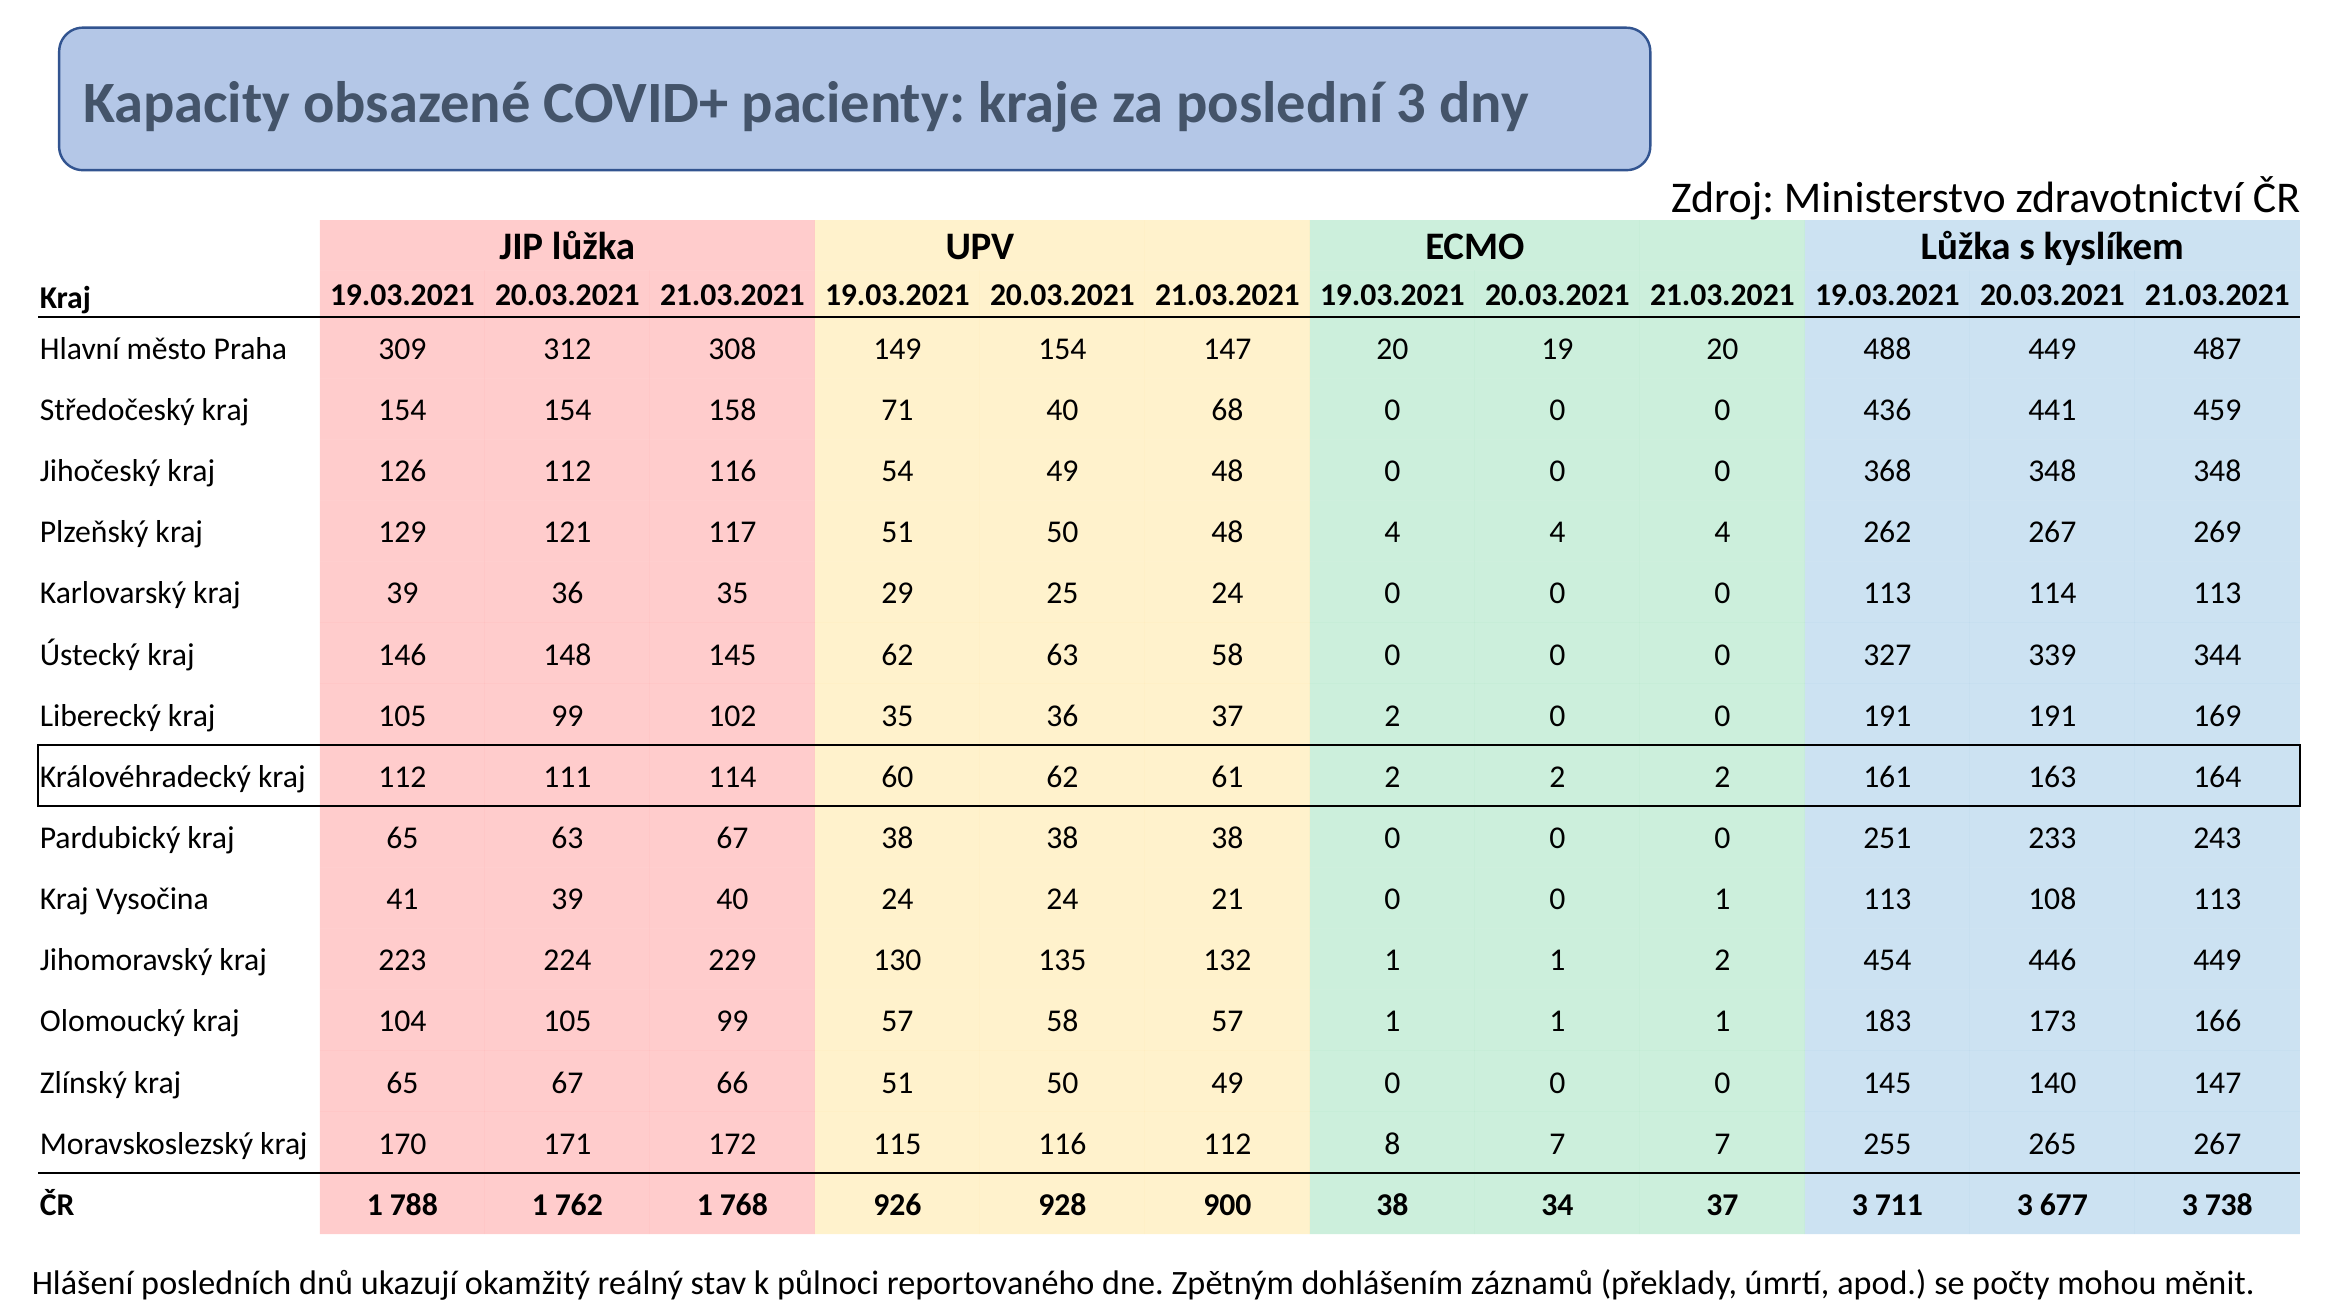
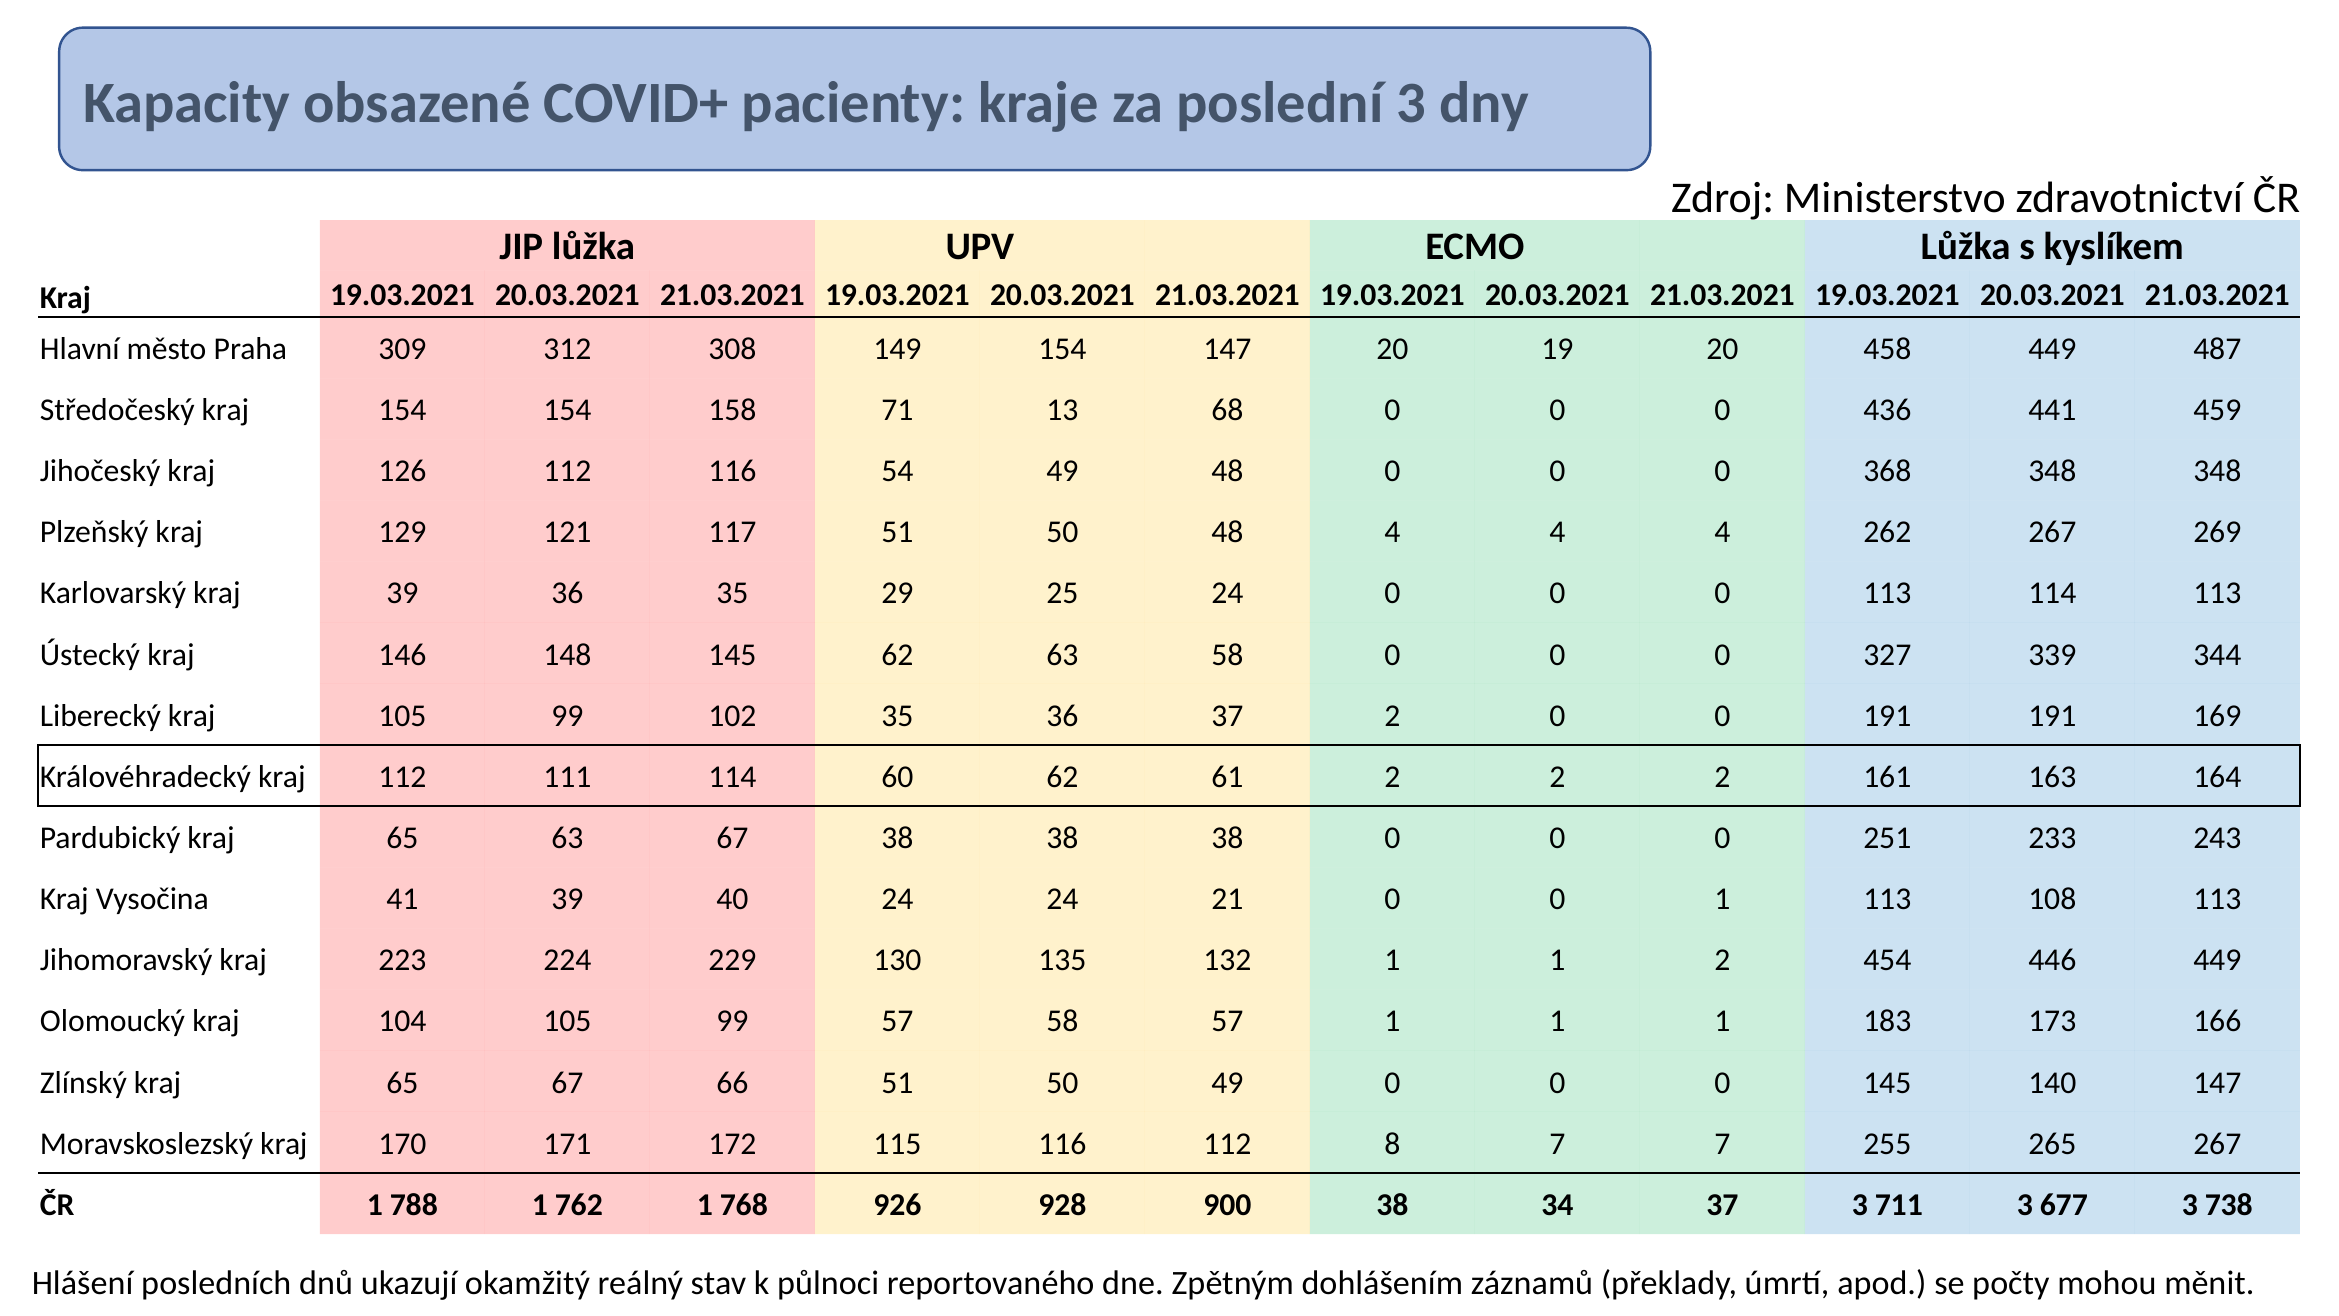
488: 488 -> 458
71 40: 40 -> 13
